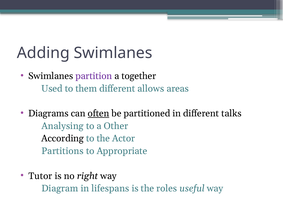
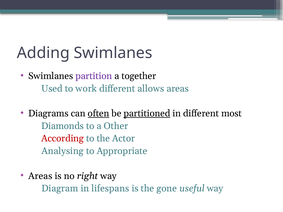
them: them -> work
partitioned underline: none -> present
talks: talks -> most
Analysing: Analysing -> Diamonds
According colour: black -> red
Partitions: Partitions -> Analysing
Tutor at (40, 176): Tutor -> Areas
roles: roles -> gone
